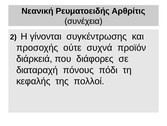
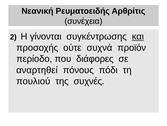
και underline: none -> present
διάρκειά: διάρκειά -> περίοδο
διαταραχή: διαταραχή -> αναρτηθεί
κεφαλής: κεφαλής -> πουλιού
πολλοί: πολλοί -> συχνές
